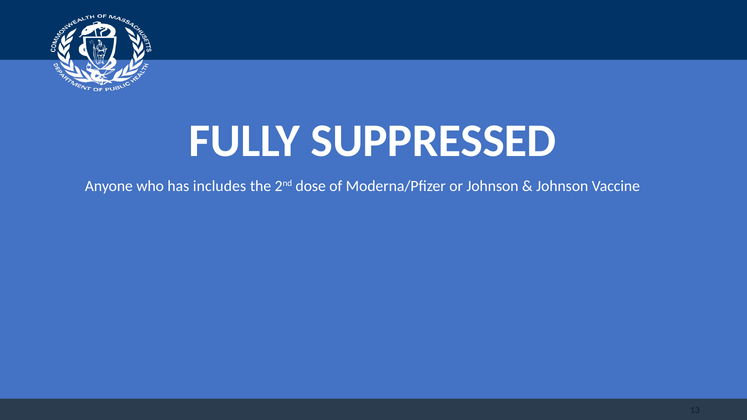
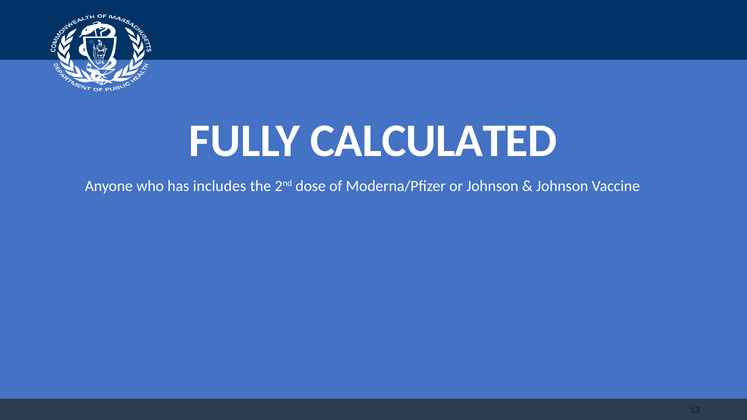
SUPPRESSED: SUPPRESSED -> CALCULATED
